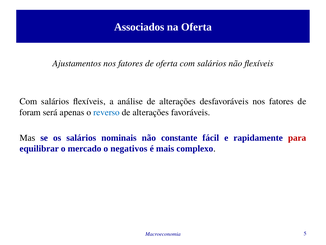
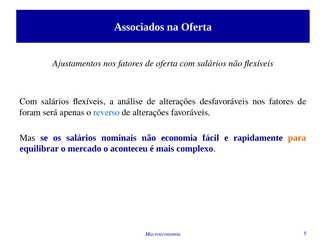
constante: constante -> economia
para colour: red -> orange
negativos: negativos -> aconteceu
